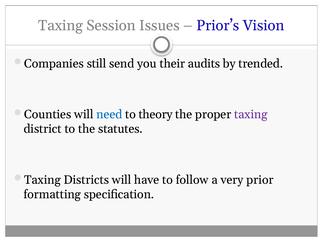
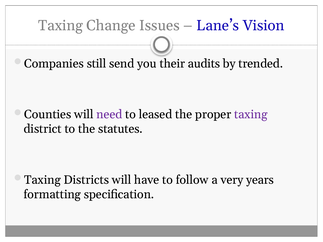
Session: Session -> Change
Prior’s: Prior’s -> Lane’s
need colour: blue -> purple
theory: theory -> leased
prior: prior -> years
